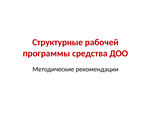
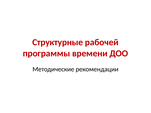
средства: средства -> времени
